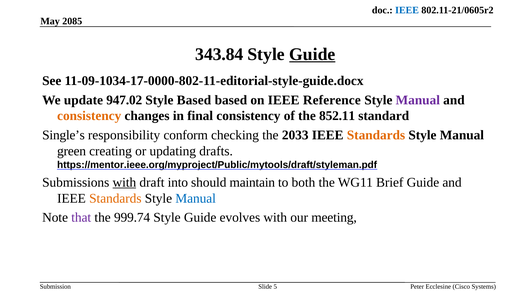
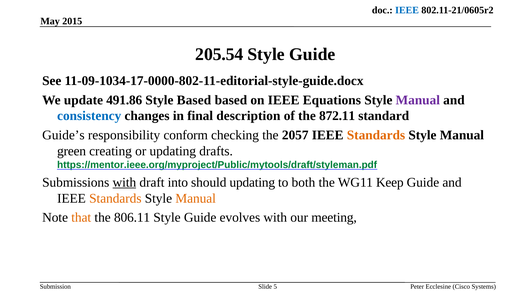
2085: 2085 -> 2015
343.84: 343.84 -> 205.54
Guide at (312, 54) underline: present -> none
947.02: 947.02 -> 491.86
Reference: Reference -> Equations
consistency at (89, 116) colour: orange -> blue
final consistency: consistency -> description
852.11: 852.11 -> 872.11
Single’s: Single’s -> Guide’s
2033: 2033 -> 2057
https://mentor.ieee.org/myproject/Public/mytools/draft/styleman.pdf colour: black -> green
should maintain: maintain -> updating
Brief: Brief -> Keep
Manual at (196, 198) colour: blue -> orange
that colour: purple -> orange
999.74: 999.74 -> 806.11
